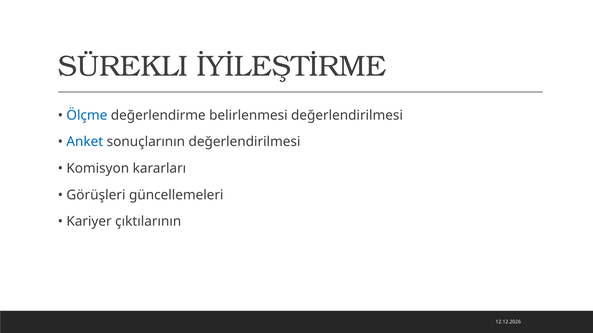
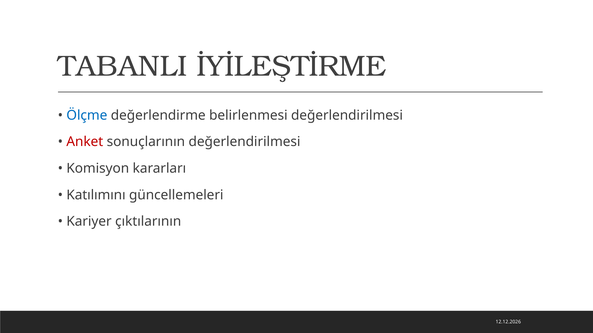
SÜREKLI: SÜREKLI -> TABANLI
Anket colour: blue -> red
Görüşleri: Görüşleri -> Katılımını
